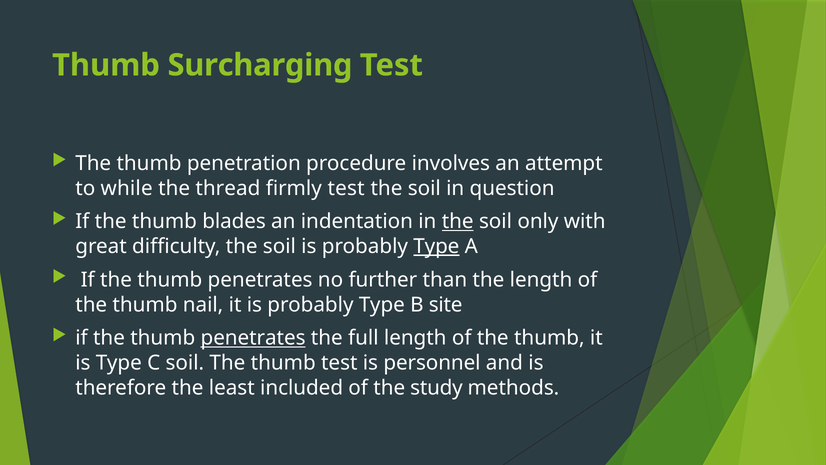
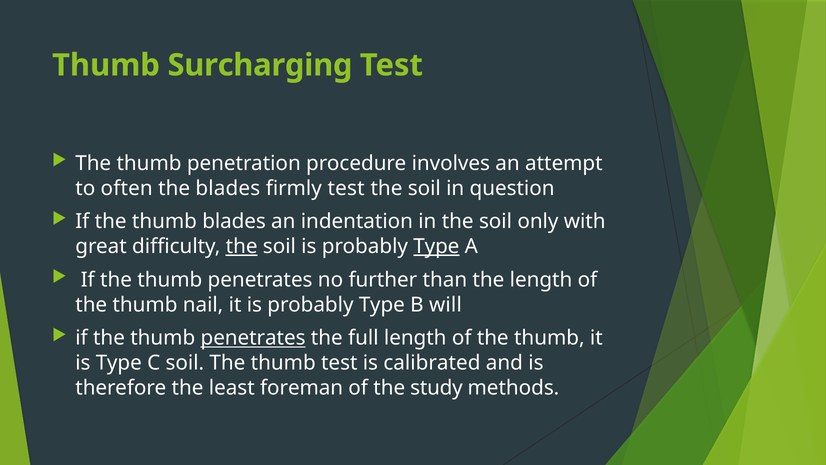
while: while -> often
the thread: thread -> blades
the at (458, 221) underline: present -> none
the at (242, 246) underline: none -> present
site: site -> will
personnel: personnel -> calibrated
included: included -> foreman
